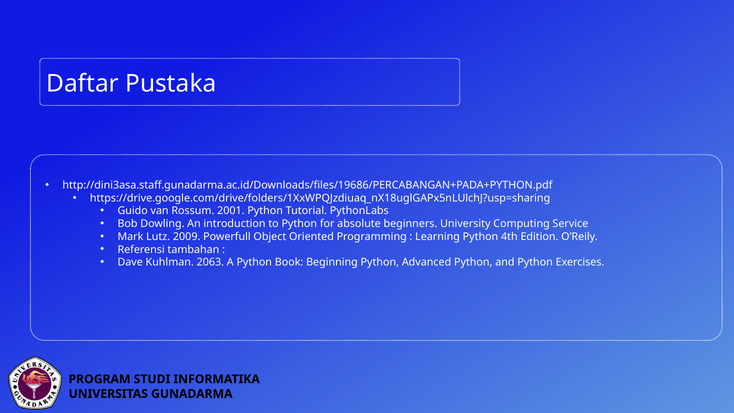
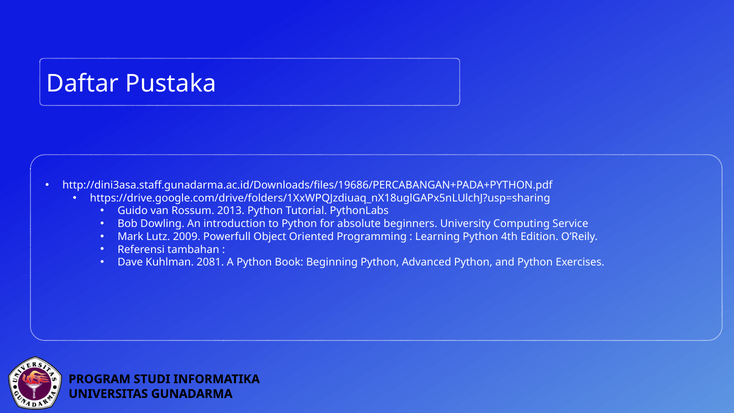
2001: 2001 -> 2013
2063: 2063 -> 2081
